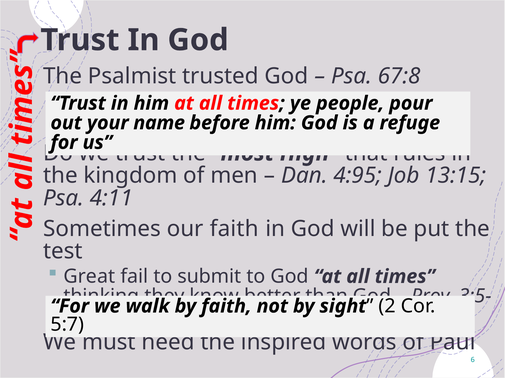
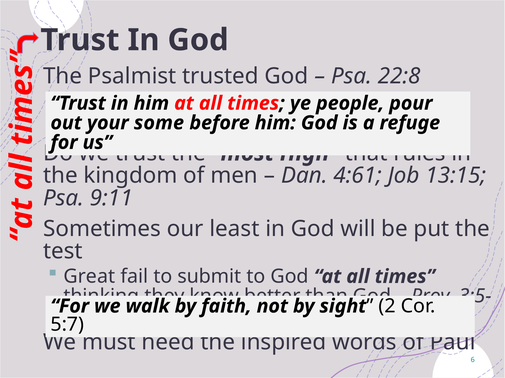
67:8: 67:8 -> 22:8
name: name -> some
4:95: 4:95 -> 4:61
4:11: 4:11 -> 9:11
our faith: faith -> least
